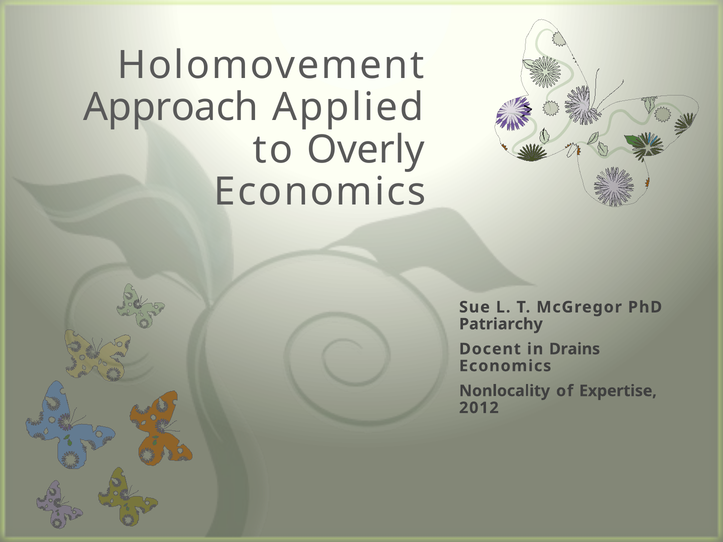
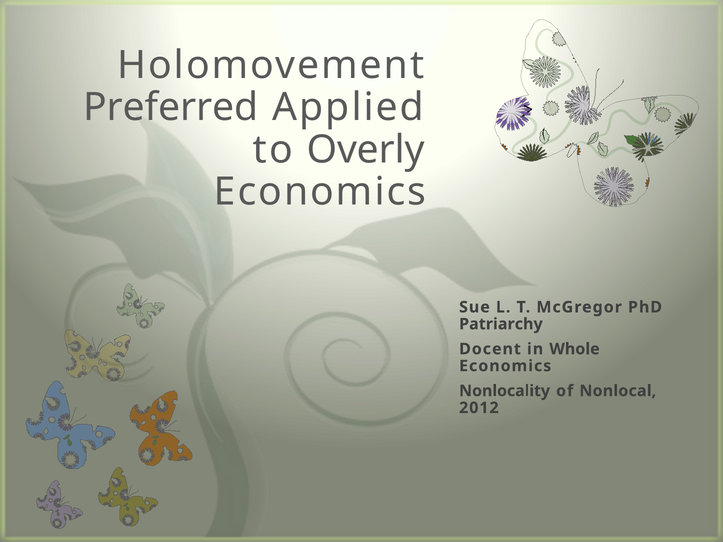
Approach: Approach -> Preferred
Drains: Drains -> Whole
Expertise: Expertise -> Nonlocal
